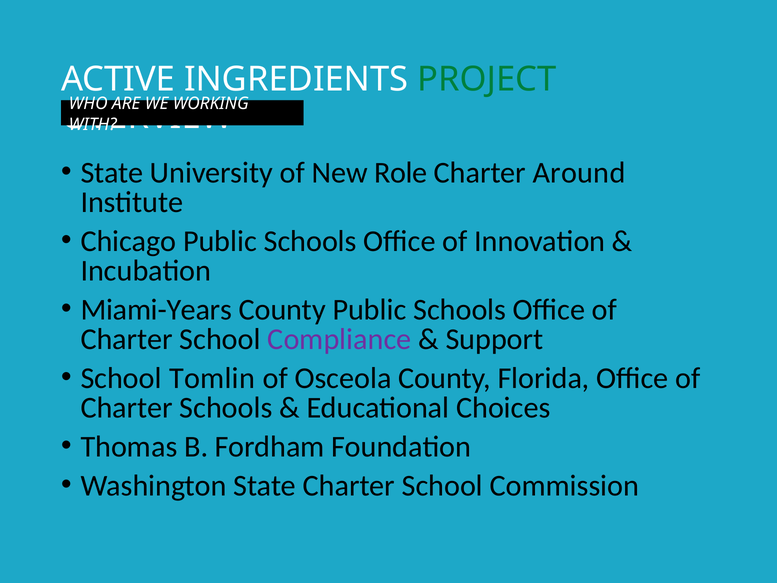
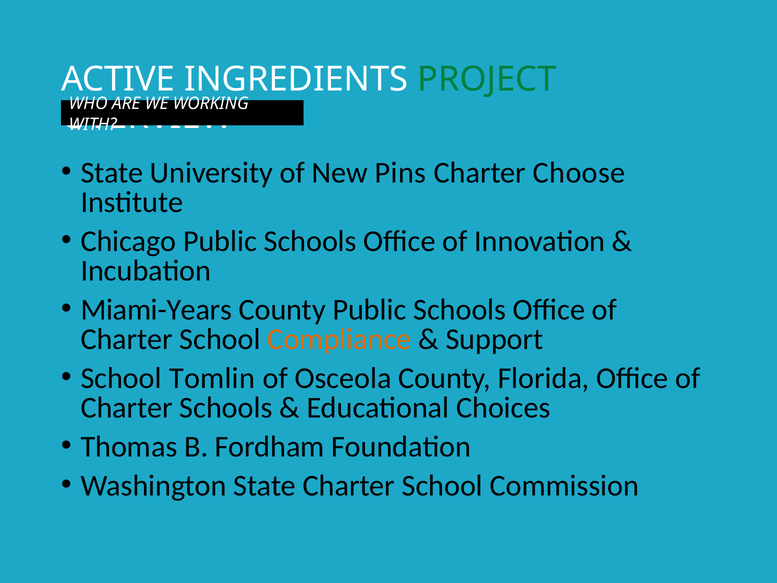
Role: Role -> Pins
Around: Around -> Choose
Compliance colour: purple -> orange
